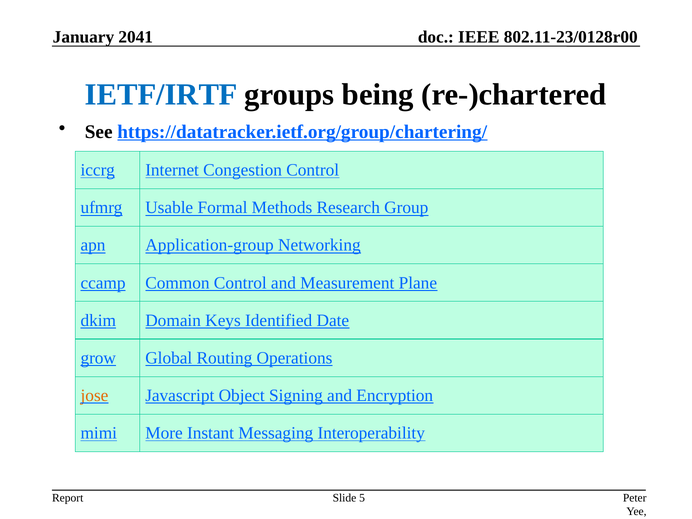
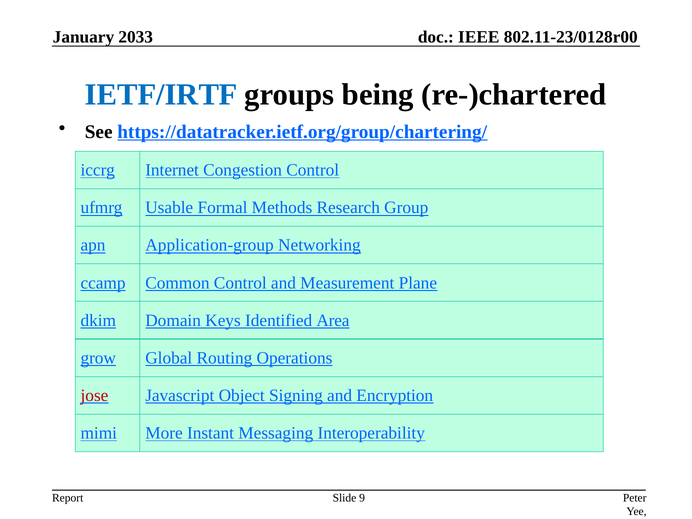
2041: 2041 -> 2033
Date: Date -> Area
jose colour: orange -> red
5: 5 -> 9
